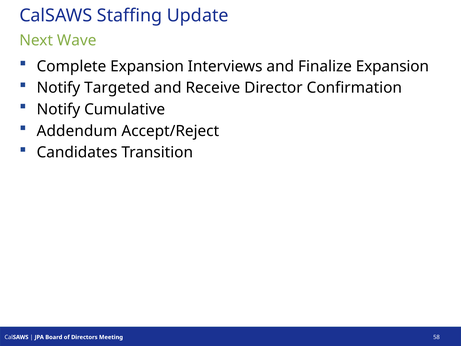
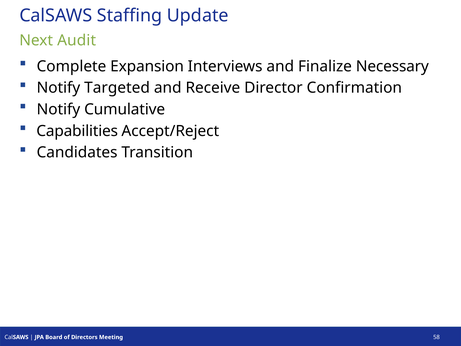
Wave: Wave -> Audit
Finalize Expansion: Expansion -> Necessary
Addendum: Addendum -> Capabilities
